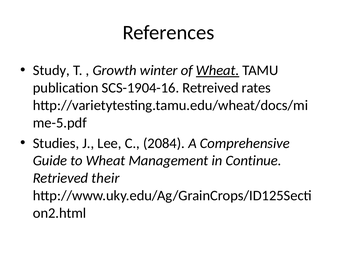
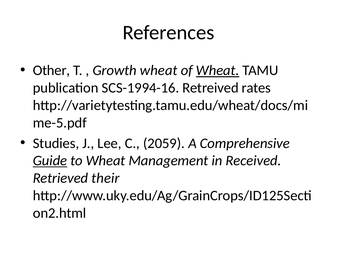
Study: Study -> Other
Growth winter: winter -> wheat
SCS-1904-16: SCS-1904-16 -> SCS-1994-16
2084: 2084 -> 2059
Guide underline: none -> present
Continue: Continue -> Received
